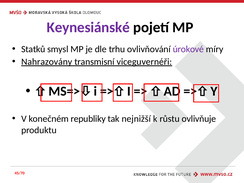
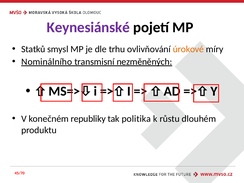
úrokové colour: purple -> orange
Nahrazovány: Nahrazovány -> Nominálního
viceguvernéři: viceguvernéři -> nezměněných
nejnižší: nejnižší -> politika
ovlivňuje: ovlivňuje -> dlouhém
